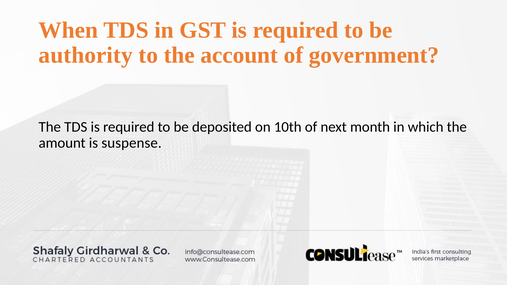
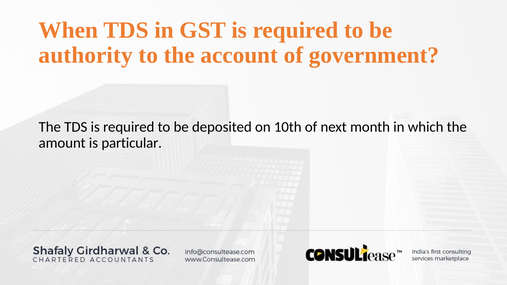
suspense: suspense -> particular
